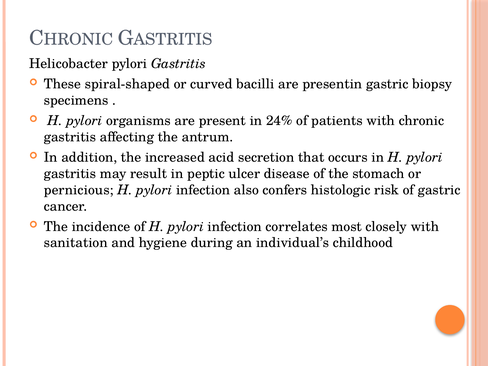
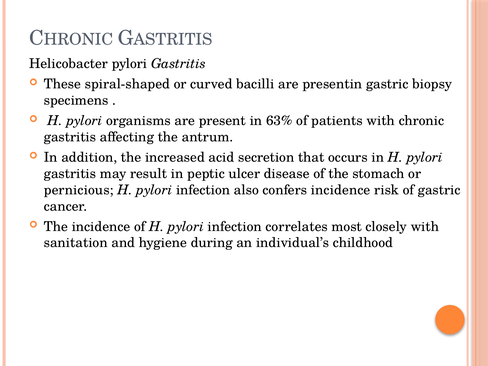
24%: 24% -> 63%
confers histologic: histologic -> incidence
